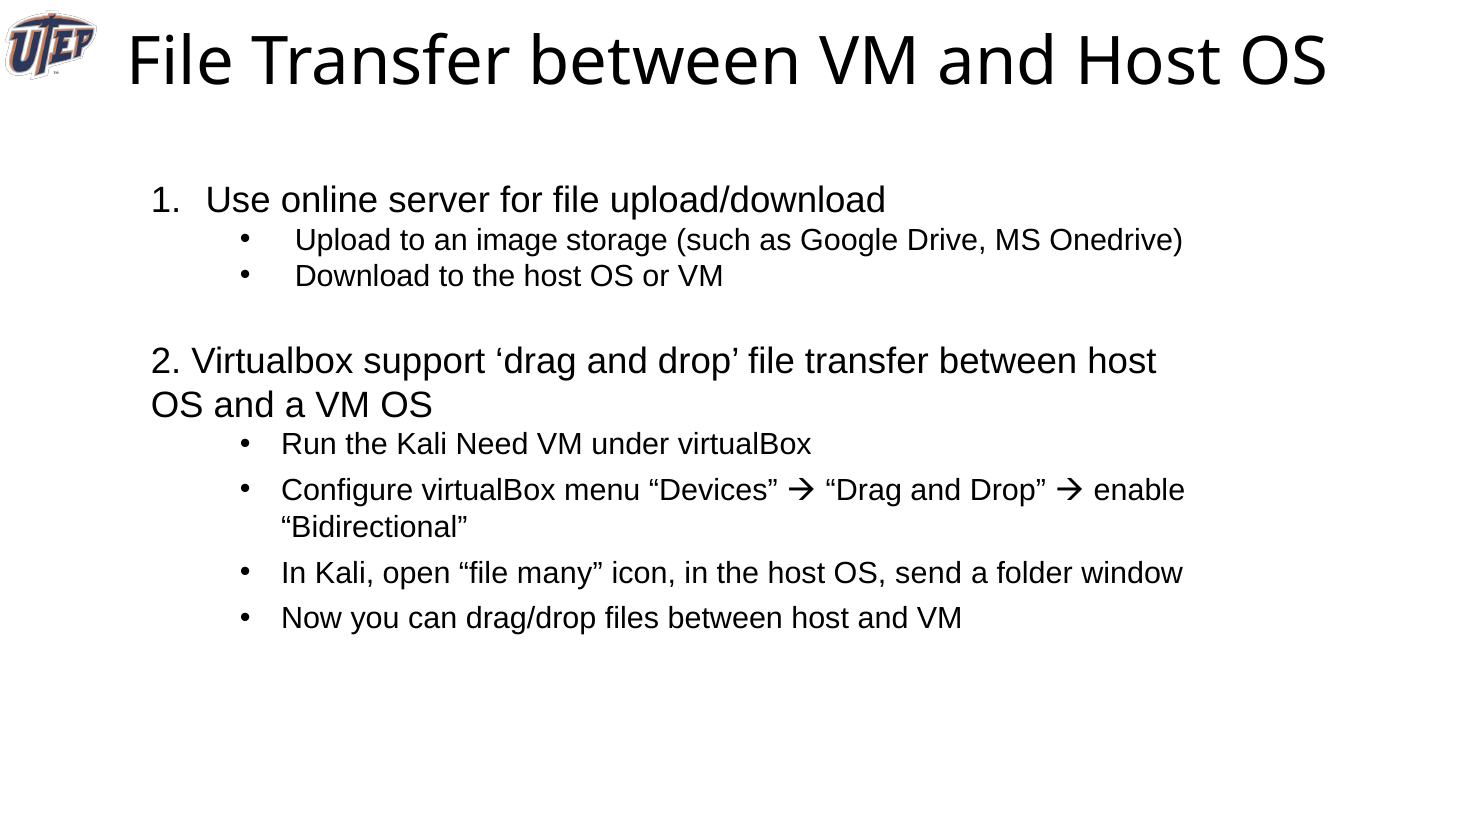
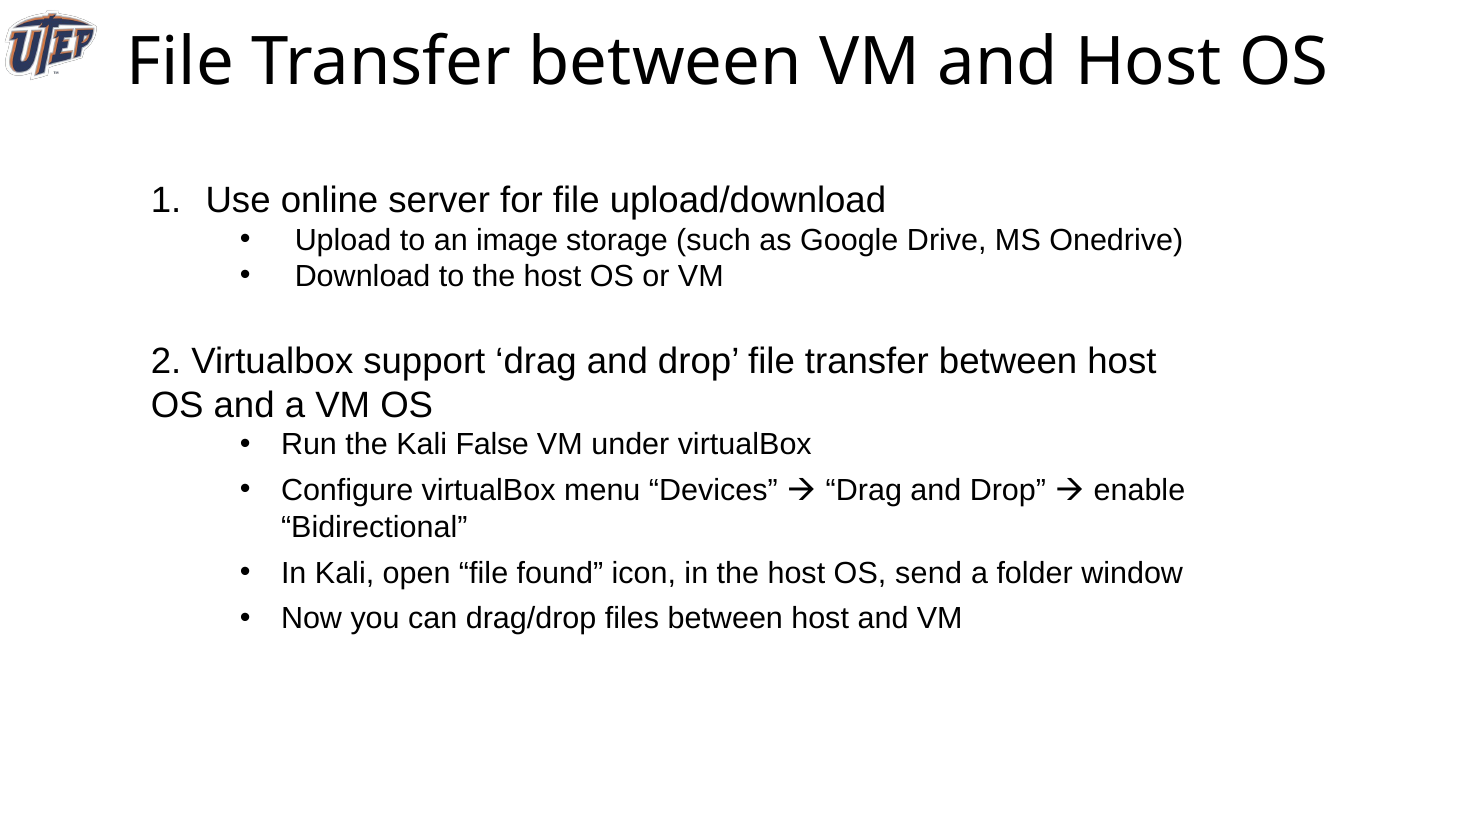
Need: Need -> False
many: many -> found
